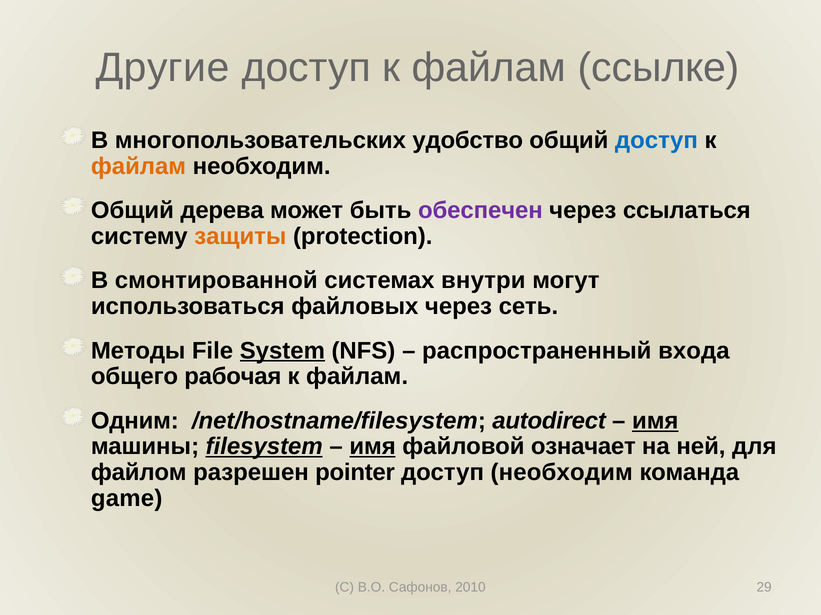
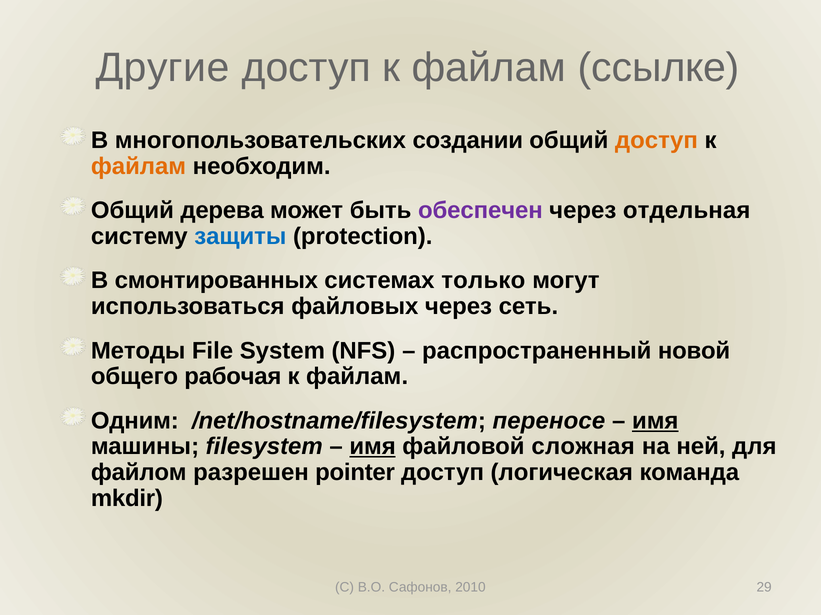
удобство: удобство -> создании
доступ at (656, 141) colour: blue -> orange
ссылаться: ссылаться -> отдельная
защиты colour: orange -> blue
смонтированной: смонтированной -> смонтированных
внутри: внутри -> только
System underline: present -> none
входа: входа -> новой
autodirect: autodirect -> переносе
filesystem underline: present -> none
означает: означает -> сложная
доступ необходим: необходим -> логическая
game: game -> mkdir
